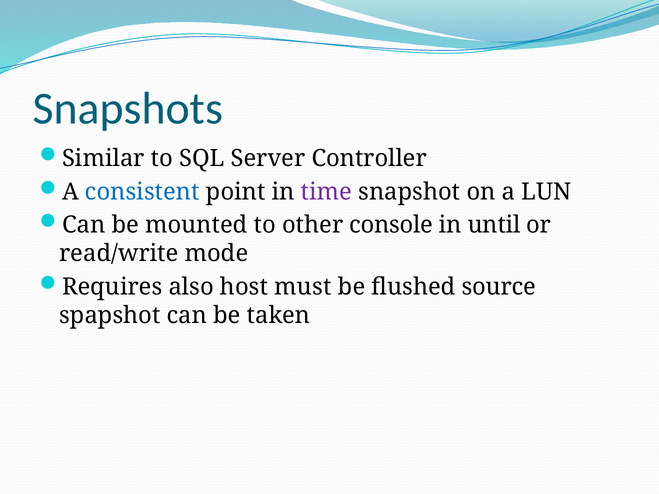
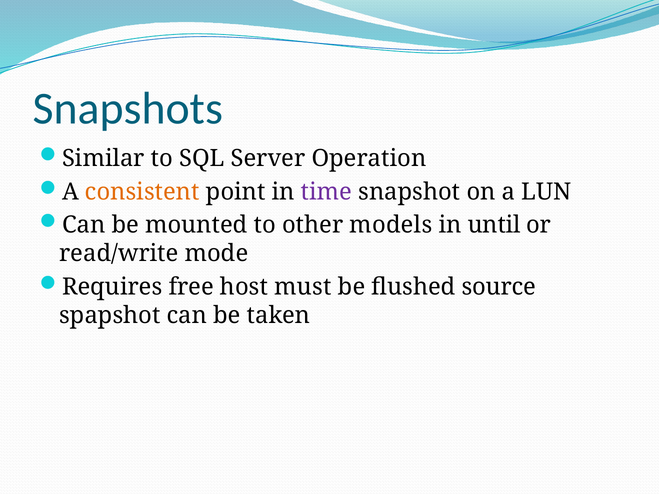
Controller: Controller -> Operation
consistent colour: blue -> orange
console: console -> models
also: also -> free
